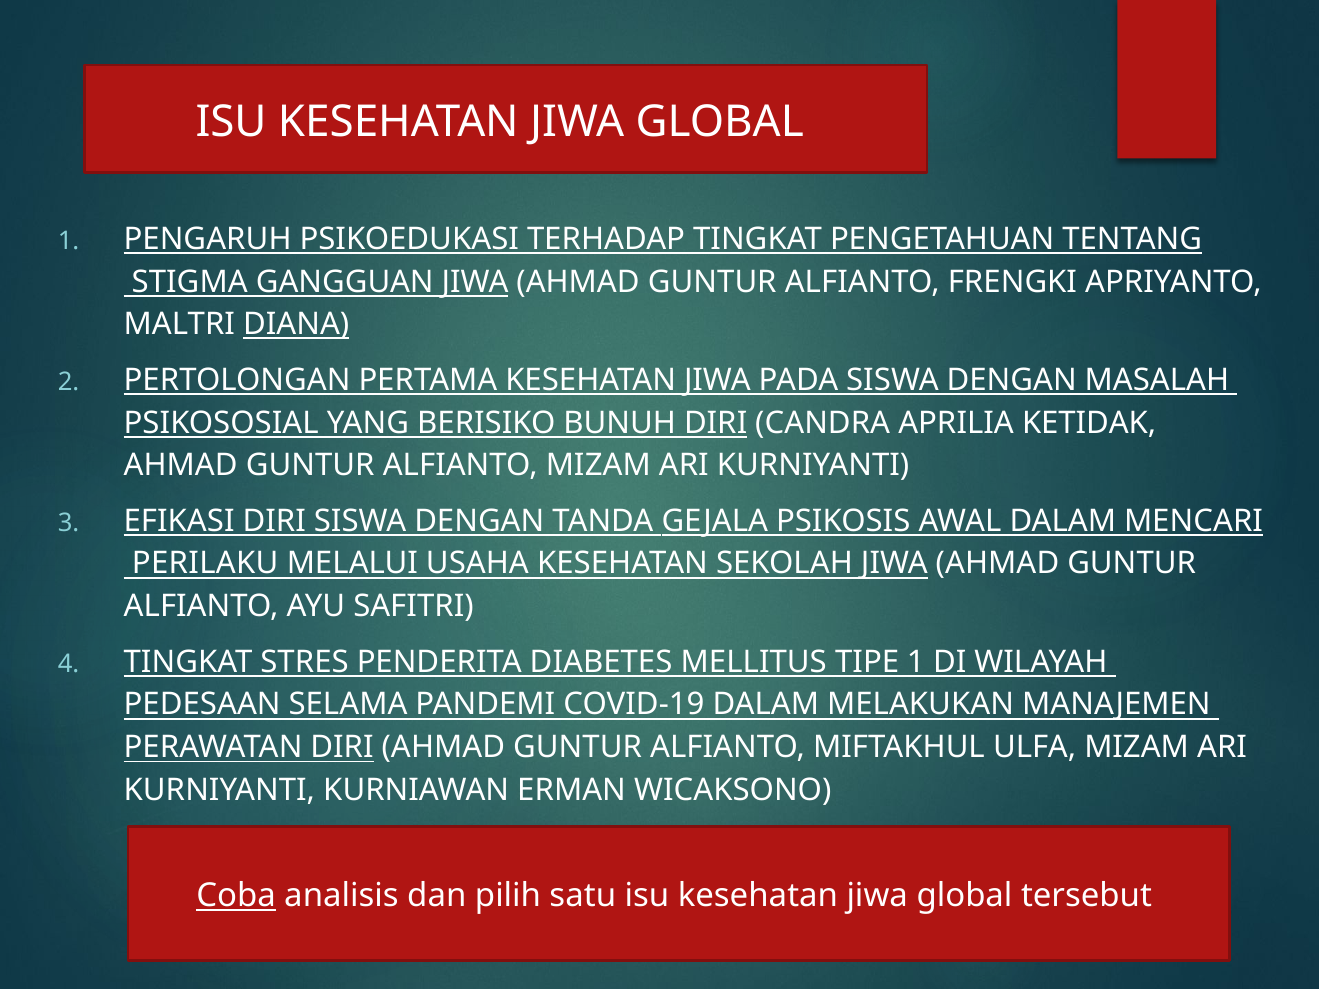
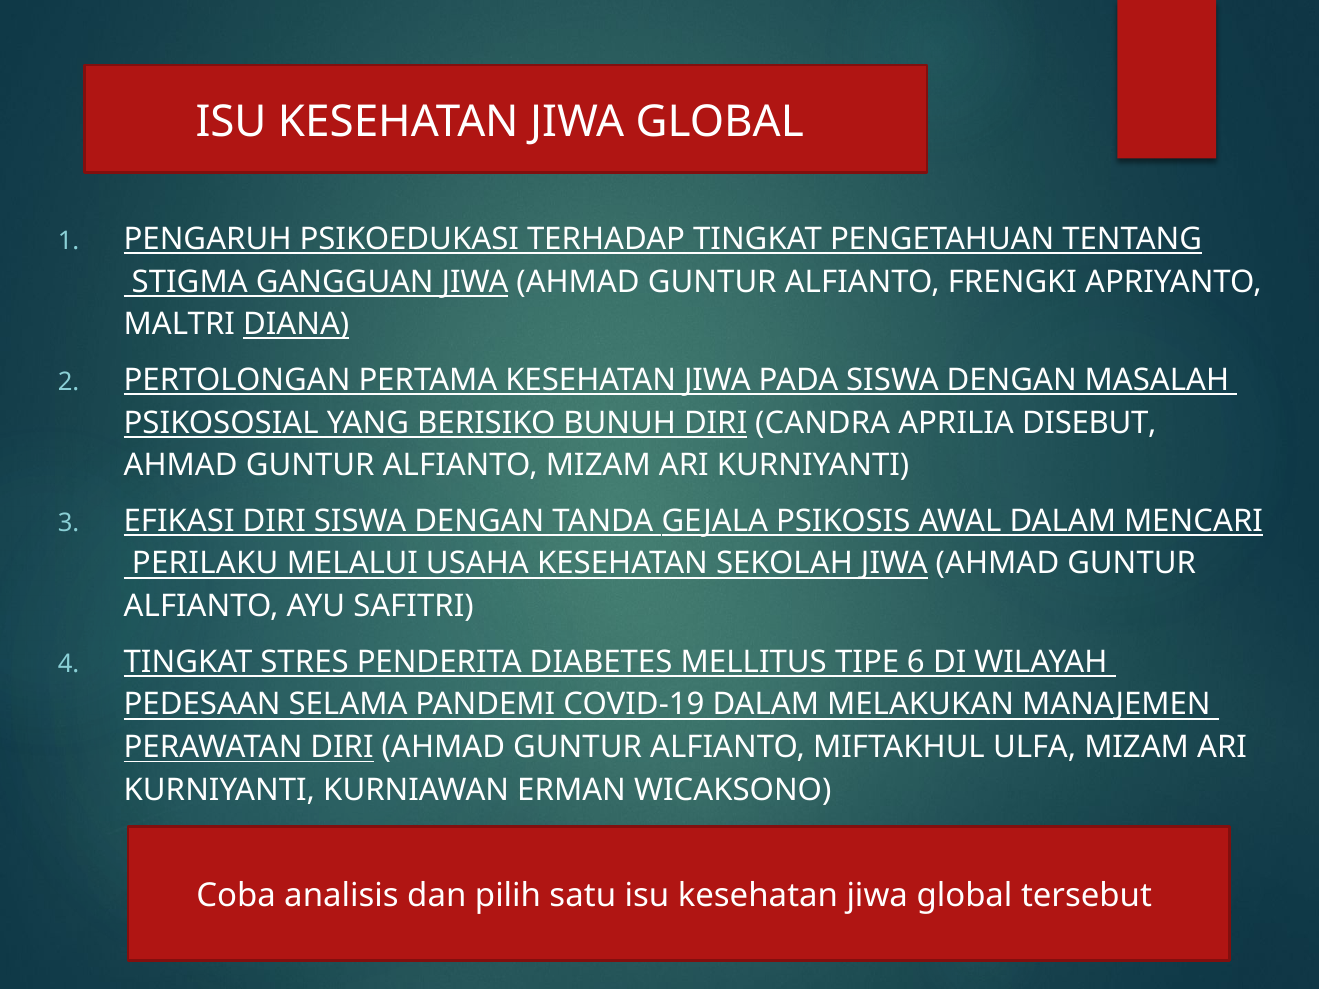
KETIDAK: KETIDAK -> DISEBUT
TIPE 1: 1 -> 6
Coba underline: present -> none
